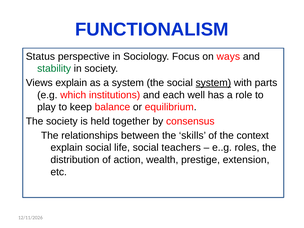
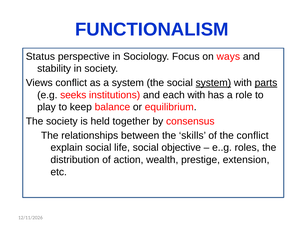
stability colour: green -> black
Views explain: explain -> conflict
parts underline: none -> present
which: which -> seeks
each well: well -> with
the context: context -> conflict
teachers: teachers -> objective
